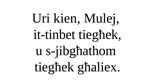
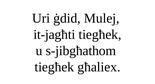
kien: kien -> ġdid
it-tinbet: it-tinbet -> it-jagħti
